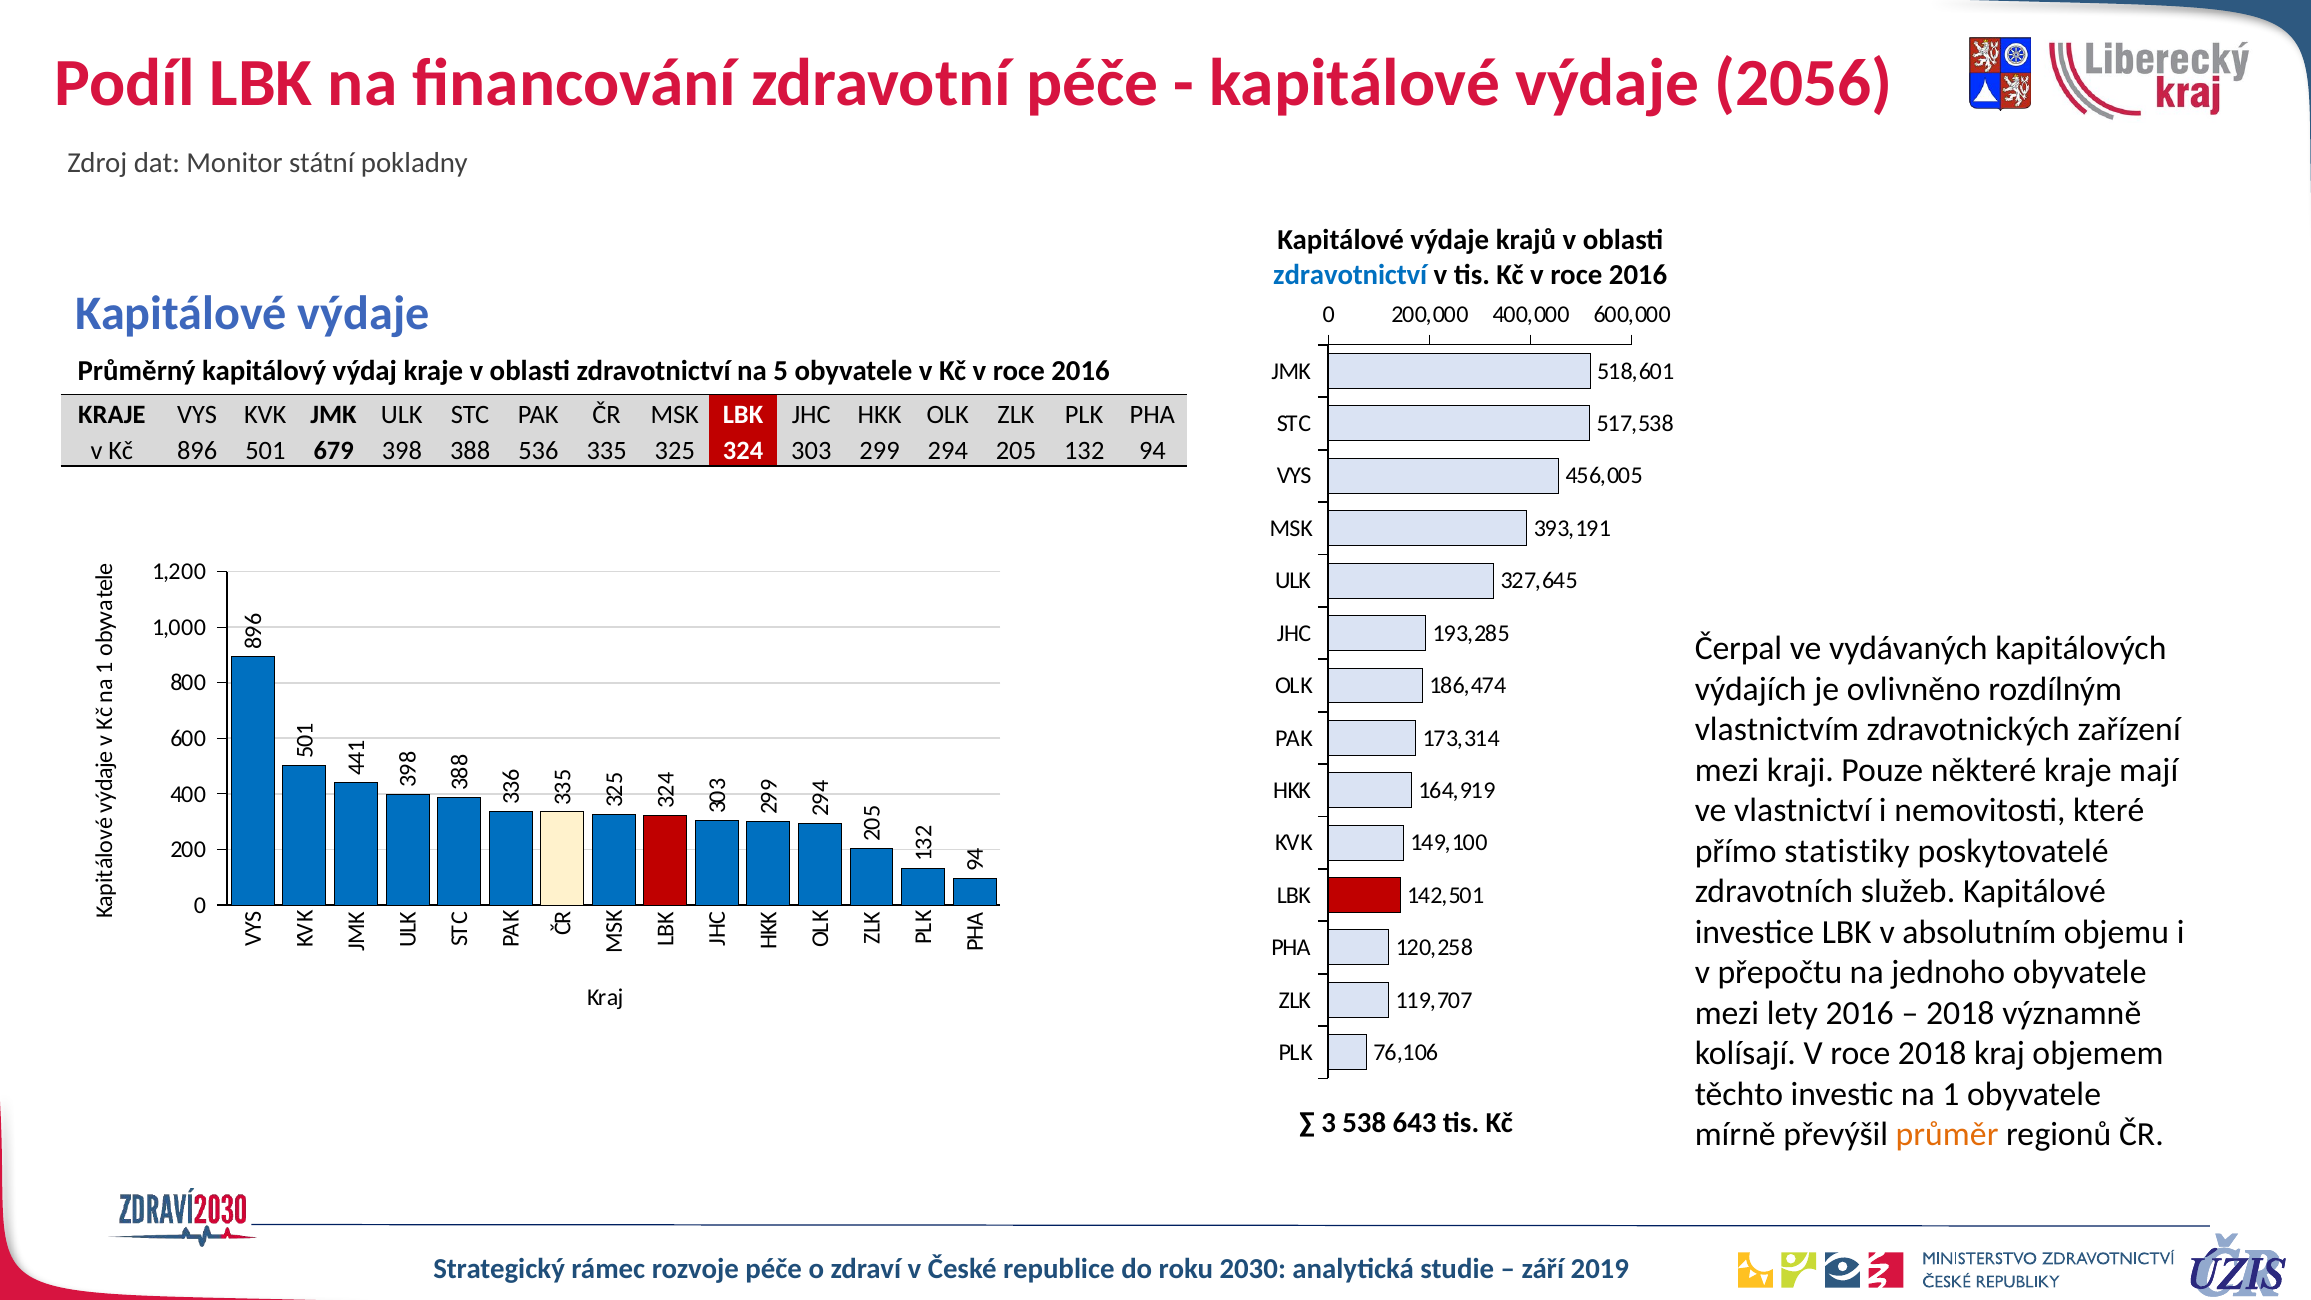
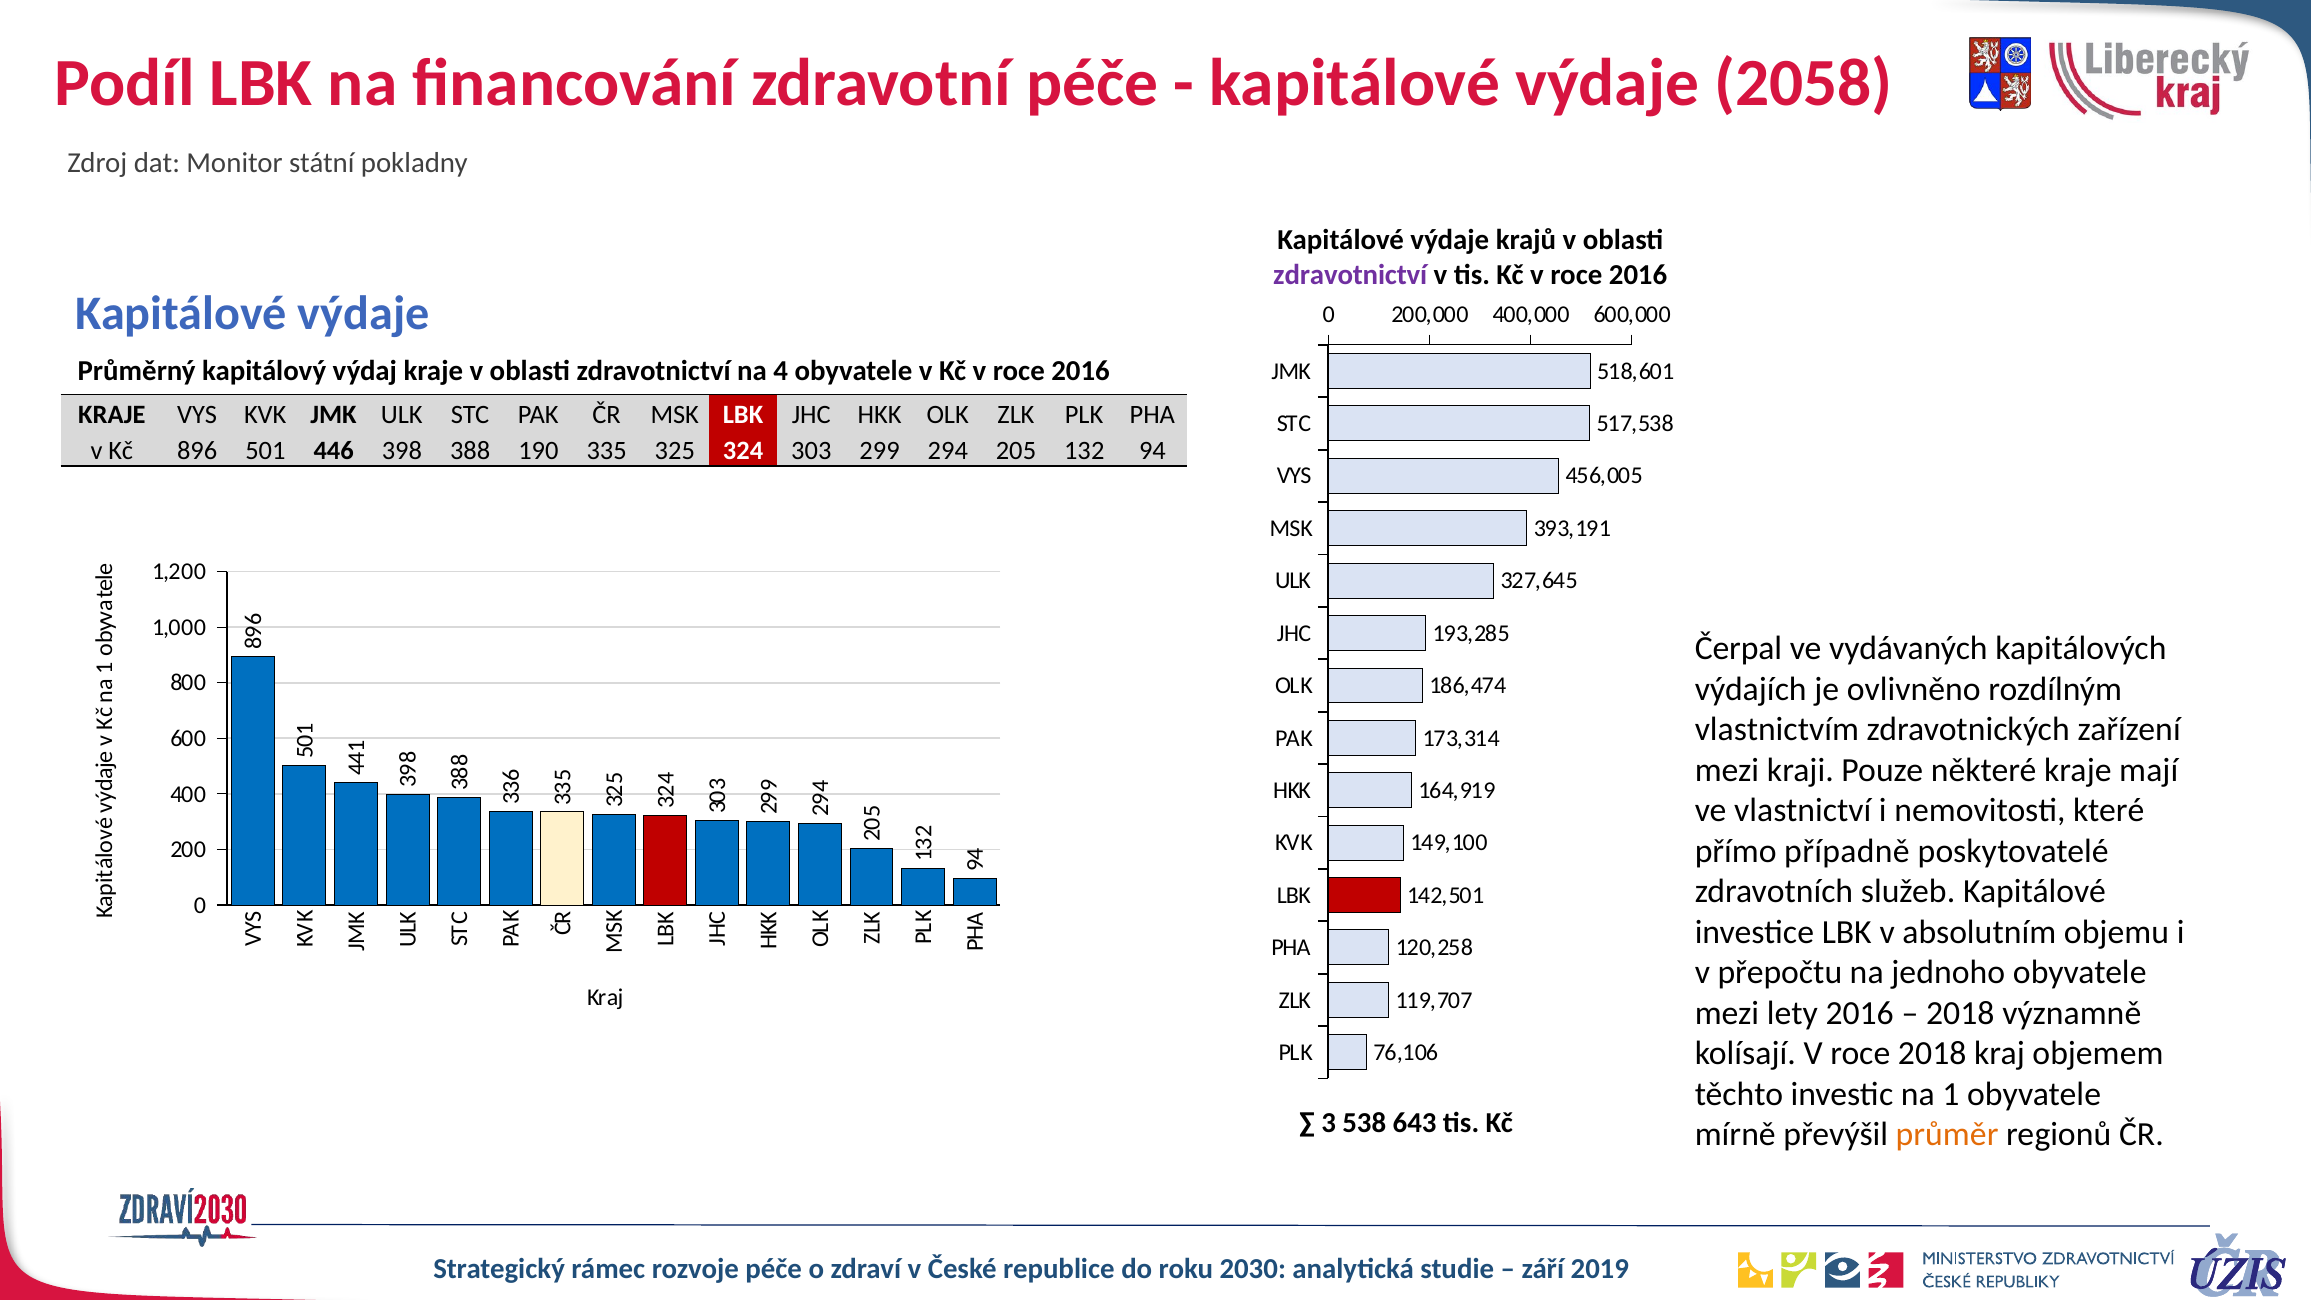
2056: 2056 -> 2058
zdravotnictví at (1350, 275) colour: blue -> purple
na 5: 5 -> 4
679: 679 -> 446
536: 536 -> 190
statistiky: statistiky -> případně
